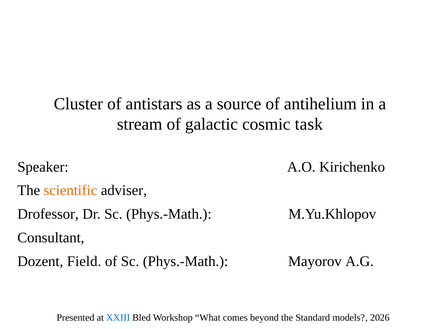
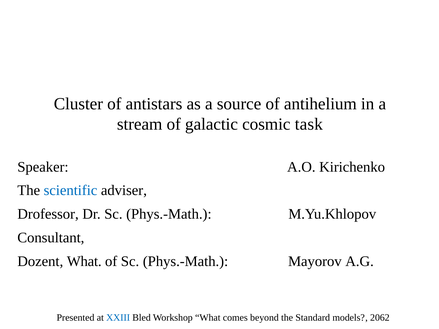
scientific colour: orange -> blue
Dozent Field: Field -> What
2026: 2026 -> 2062
